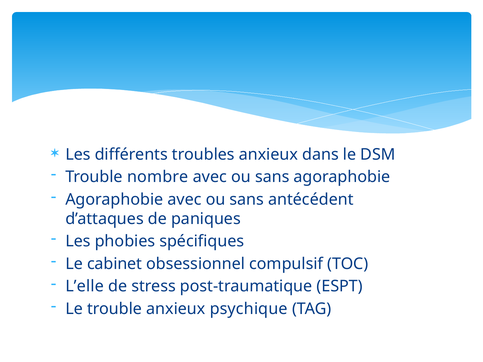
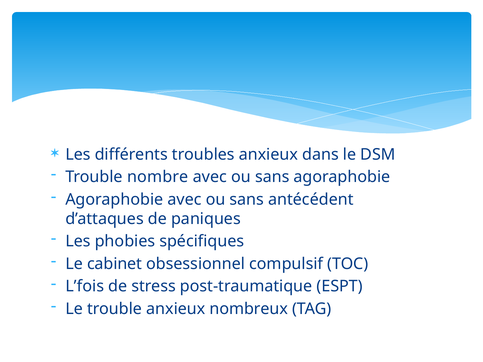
L’elle: L’elle -> L’fois
psychique: psychique -> nombreux
